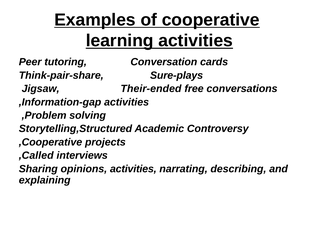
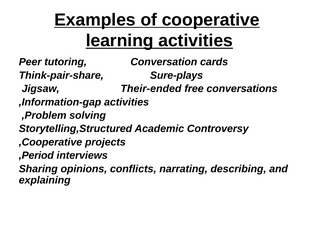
Called: Called -> Period
opinions activities: activities -> conflicts
